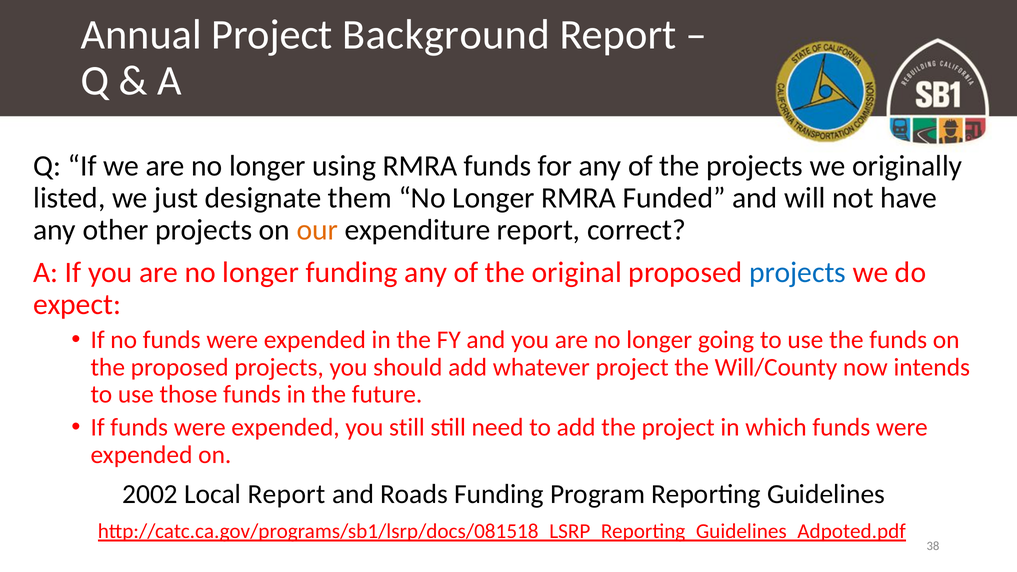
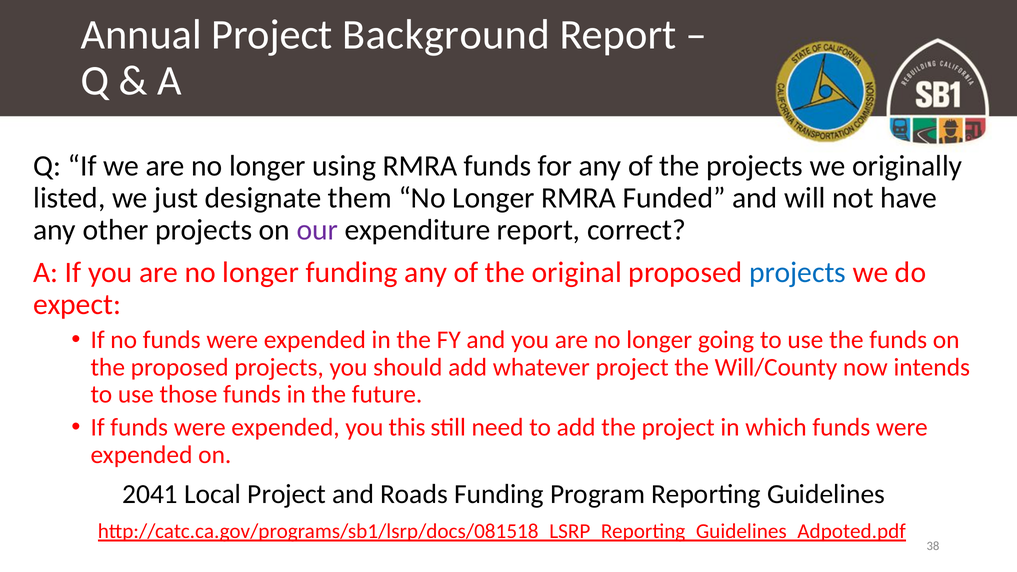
our colour: orange -> purple
you still: still -> this
2002: 2002 -> 2041
Local Report: Report -> Project
